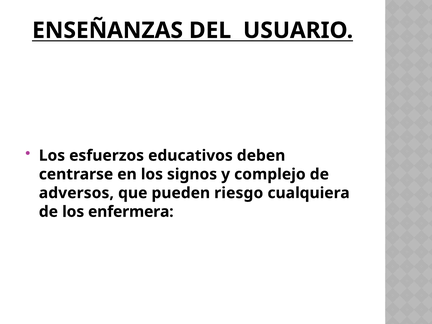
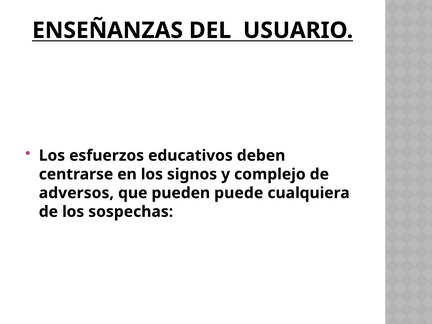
riesgo: riesgo -> puede
enfermera: enfermera -> sospechas
